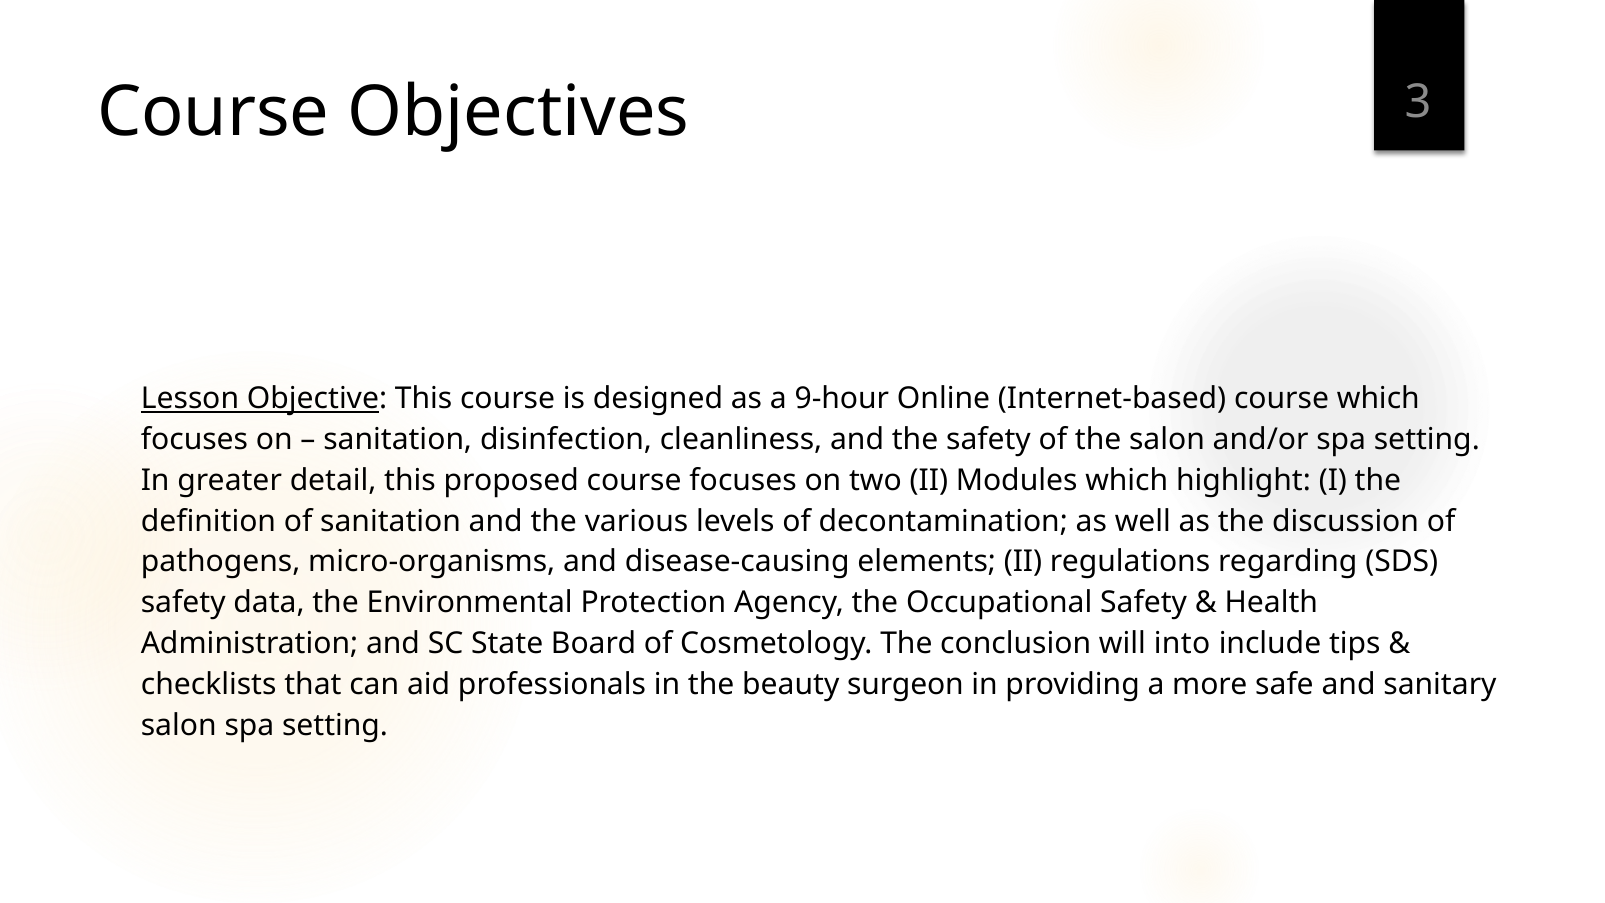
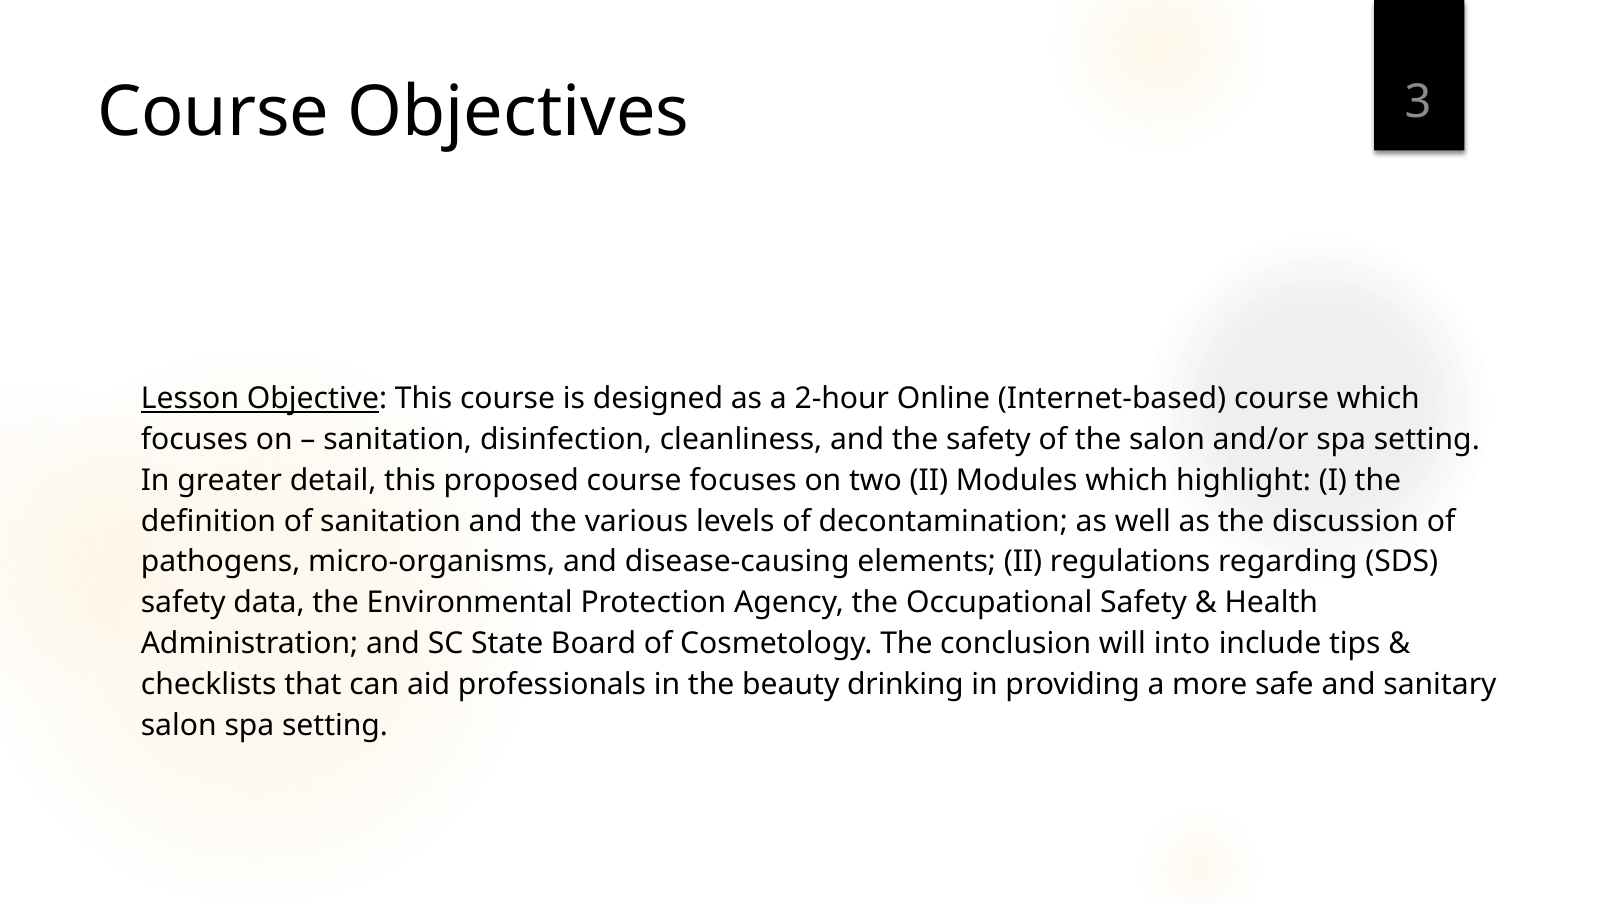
9-hour: 9-hour -> 2-hour
surgeon: surgeon -> drinking
